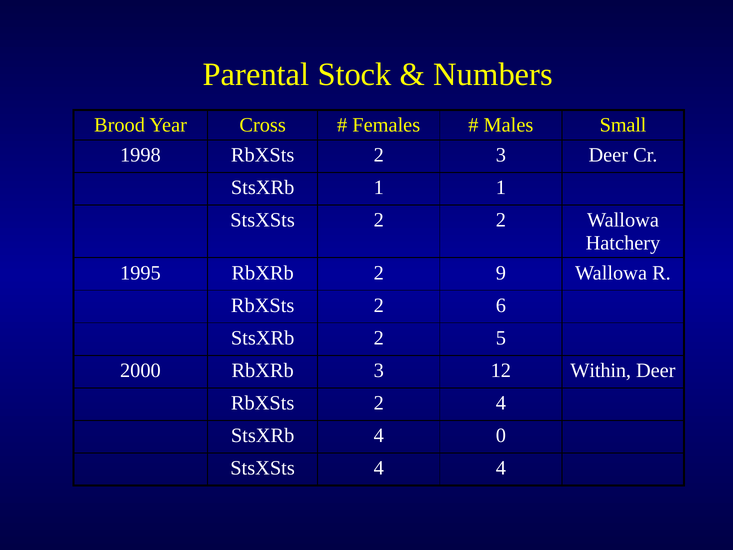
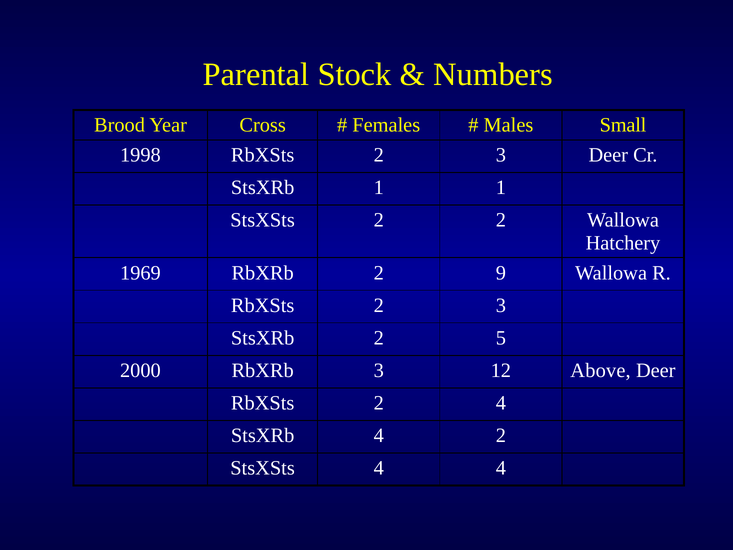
1995: 1995 -> 1969
6 at (501, 305): 6 -> 3
Within: Within -> Above
4 0: 0 -> 2
